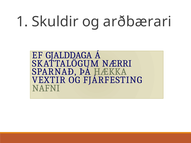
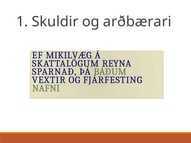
GJALDDAGA: GJALDDAGA -> MIKILVÆG
NÆRRI: NÆRRI -> REYNA
HÆKKA: HÆKKA -> BÁÐUM
